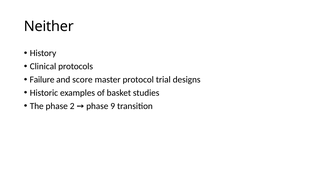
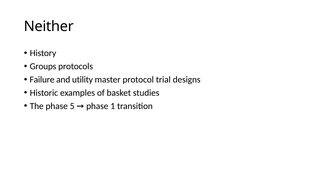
Clinical: Clinical -> Groups
score: score -> utility
2: 2 -> 5
9: 9 -> 1
